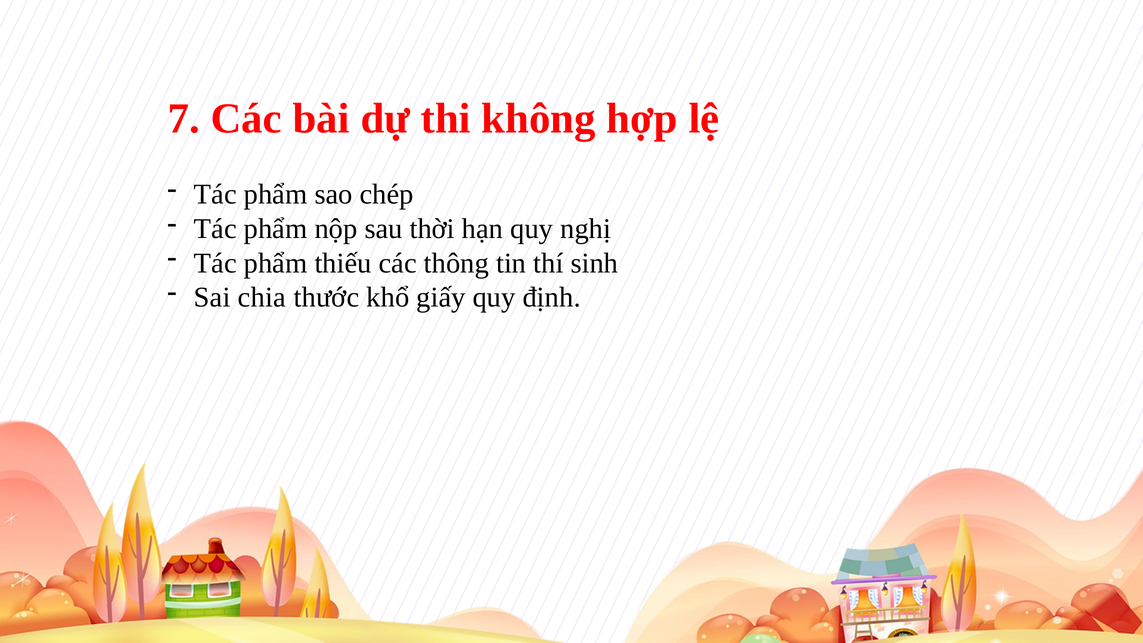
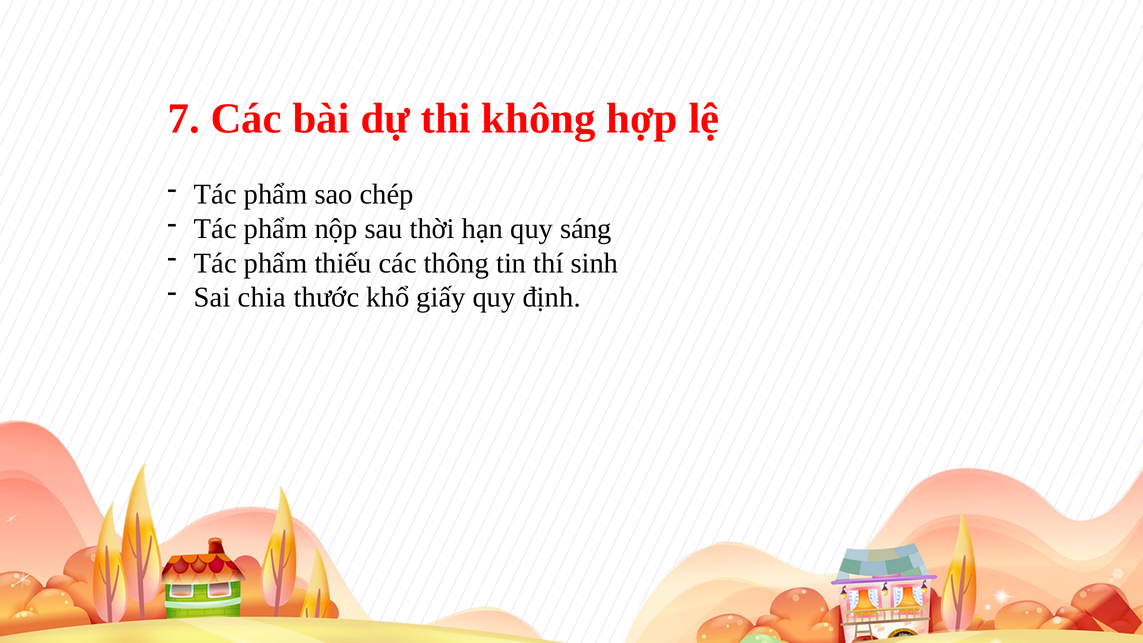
nghị: nghị -> sáng
